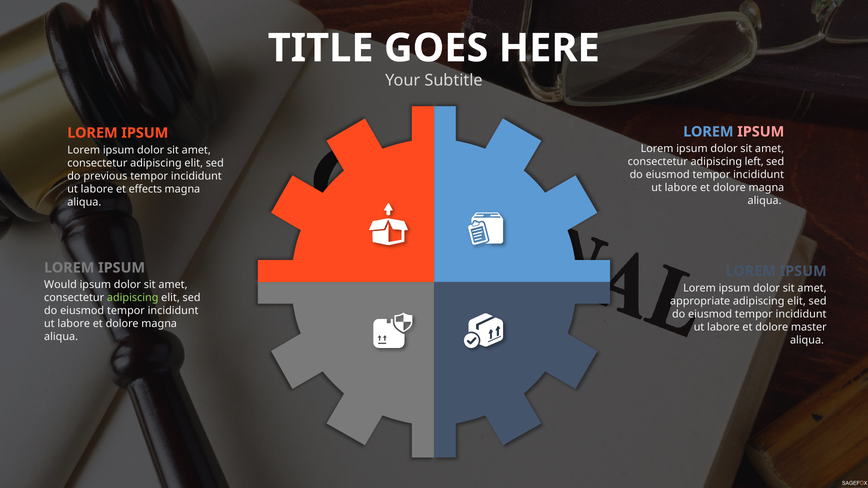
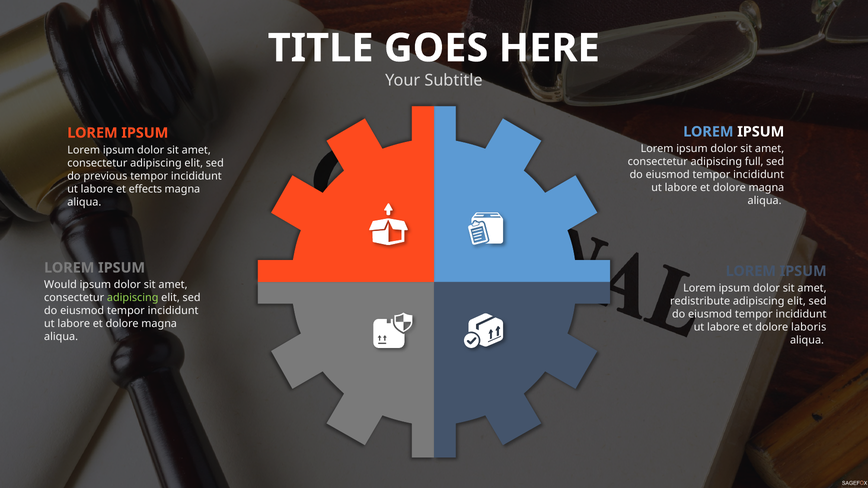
IPSUM at (761, 132) colour: pink -> white
left: left -> full
appropriate: appropriate -> redistribute
master: master -> laboris
